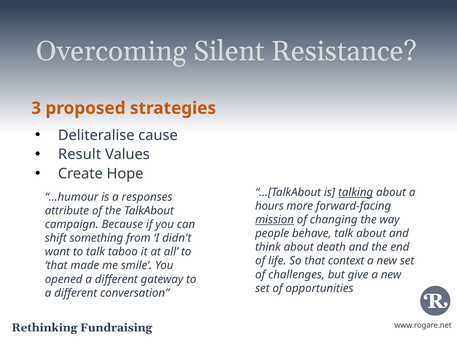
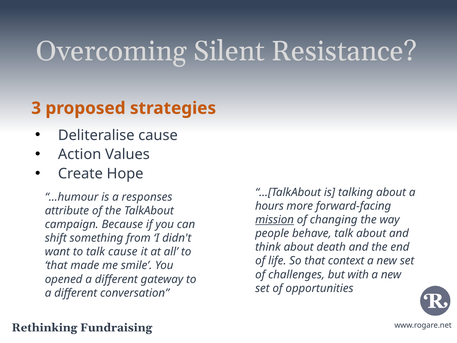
Result: Result -> Action
talking underline: present -> none
talk taboo: taboo -> cause
give: give -> with
